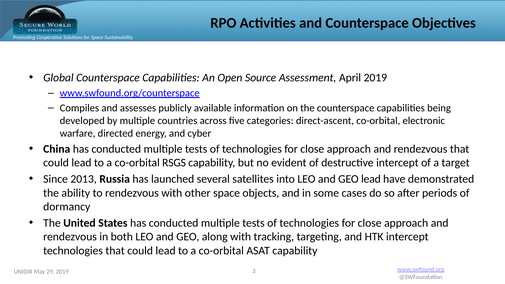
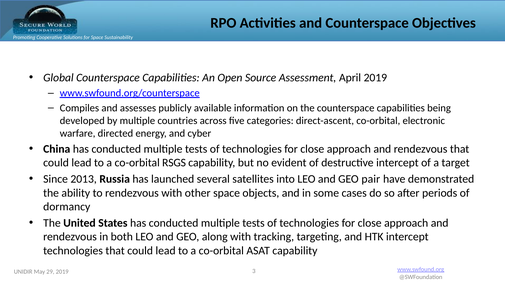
GEO lead: lead -> pair
